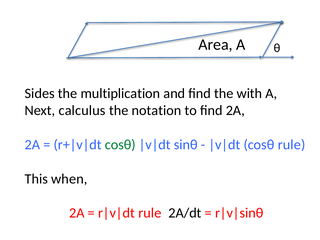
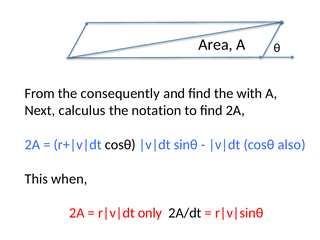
Sides: Sides -> From
multiplication: multiplication -> consequently
cosθ at (120, 145) colour: green -> black
cosθ rule: rule -> also
rule at (150, 213): rule -> only
